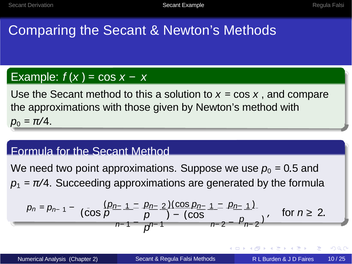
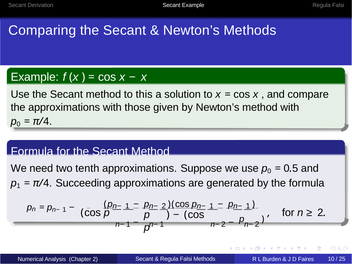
point: point -> tenth
